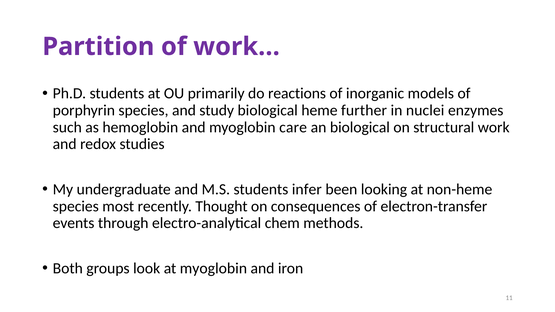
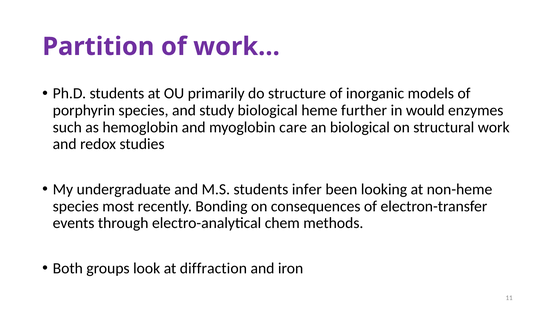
reactions: reactions -> structure
nuclei: nuclei -> would
Thought: Thought -> Bonding
at myoglobin: myoglobin -> diffraction
